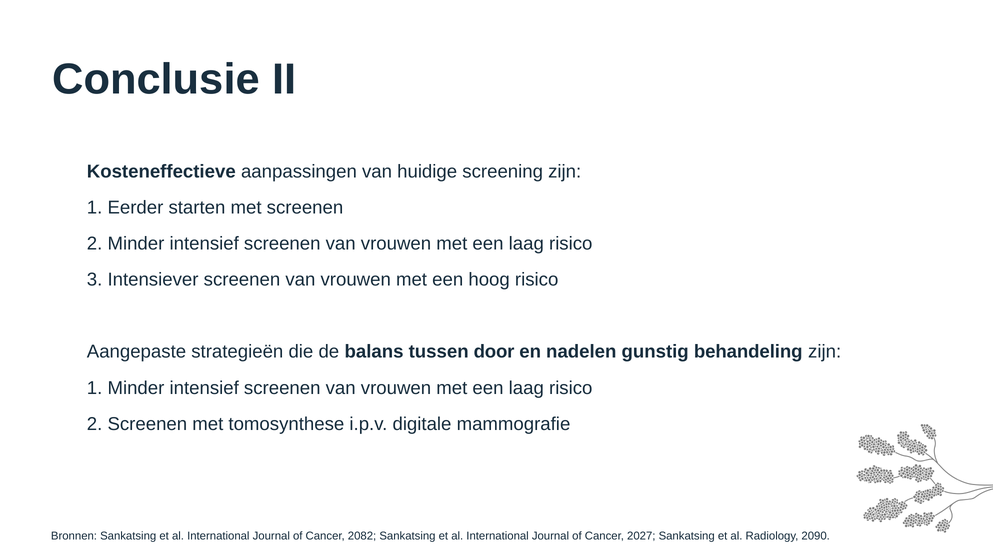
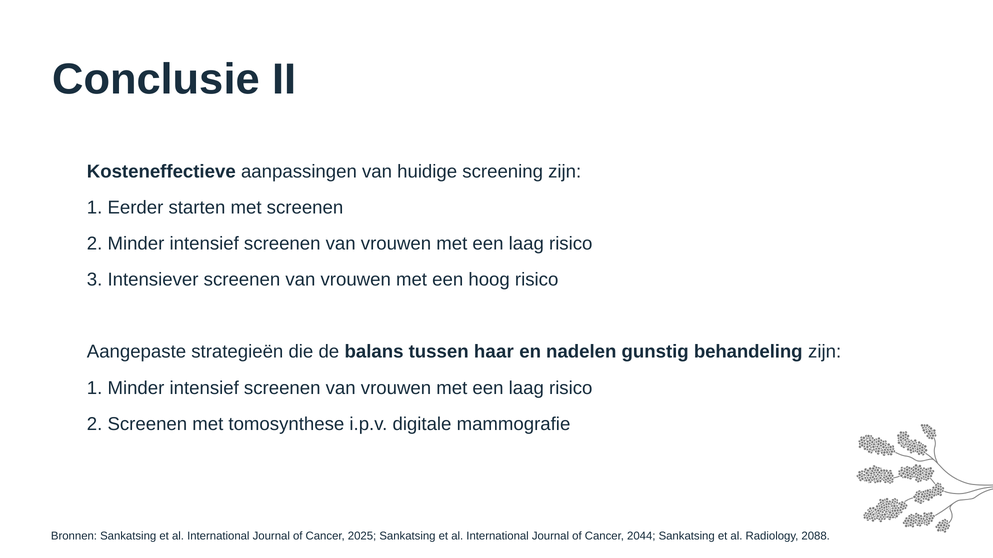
door: door -> haar
2082: 2082 -> 2025
2027: 2027 -> 2044
2090: 2090 -> 2088
